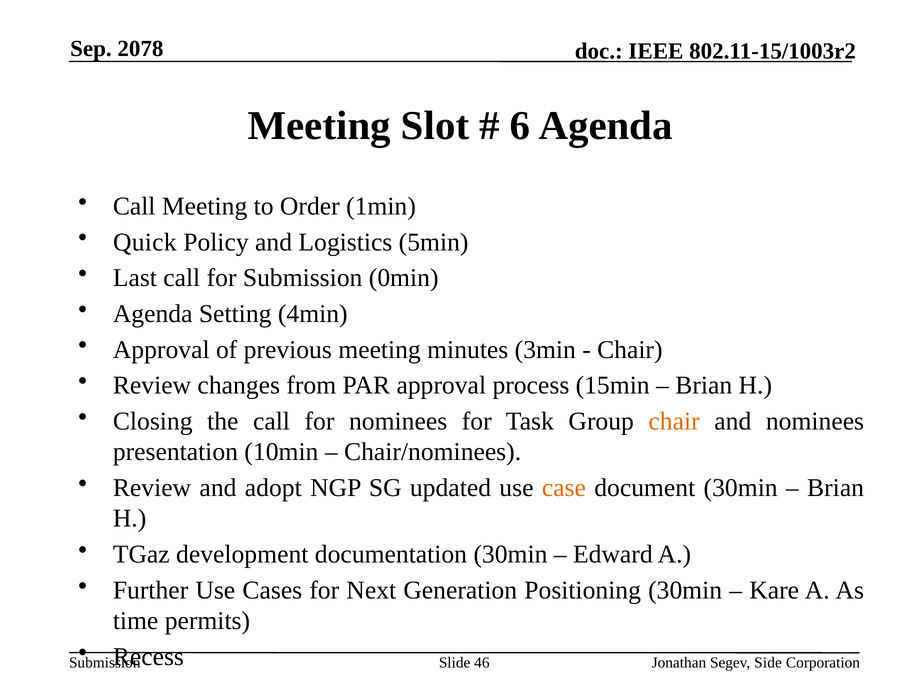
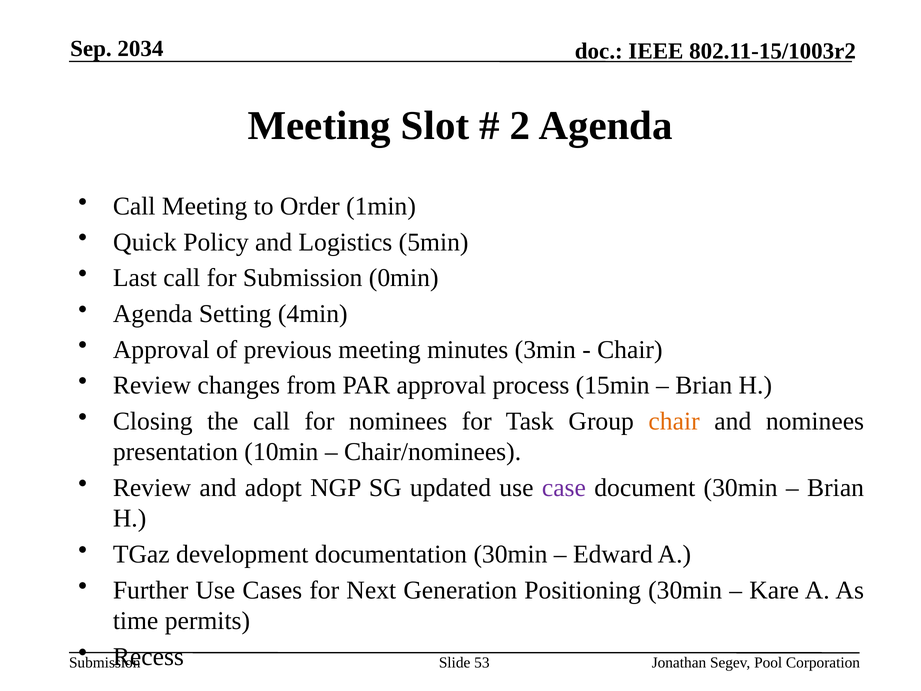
2078: 2078 -> 2034
6: 6 -> 2
case colour: orange -> purple
46: 46 -> 53
Side: Side -> Pool
